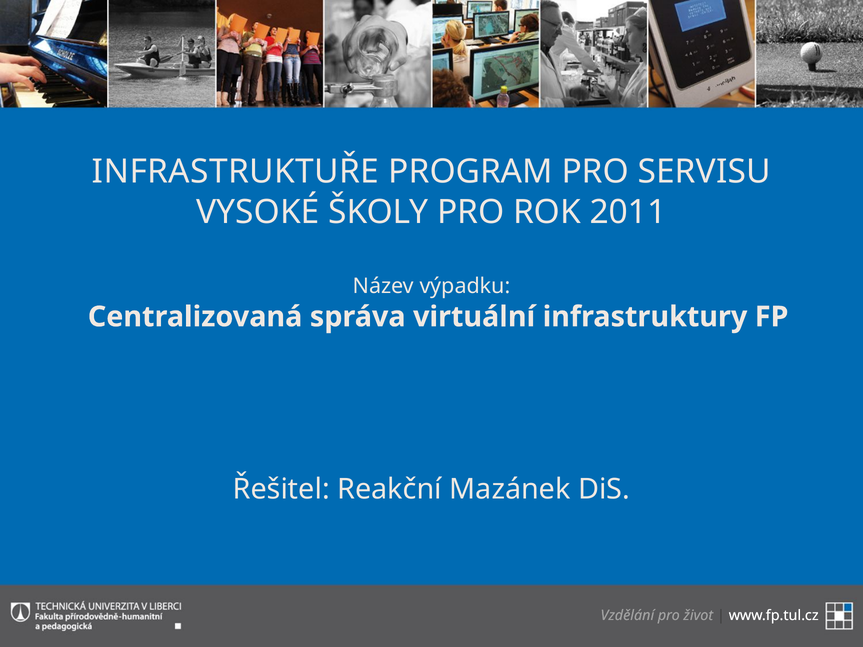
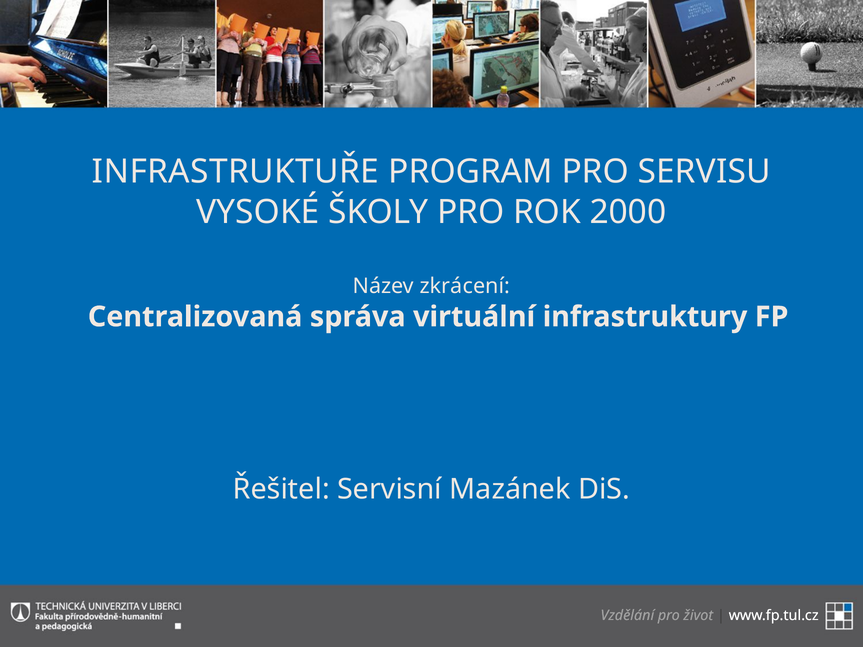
2011: 2011 -> 2000
výpadku: výpadku -> zkrácení
Reakční: Reakční -> Servisní
